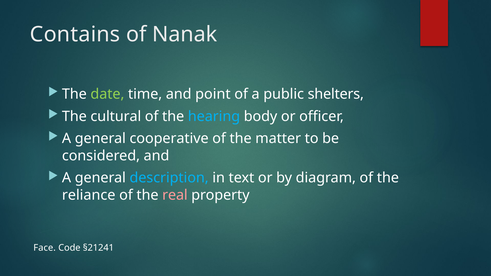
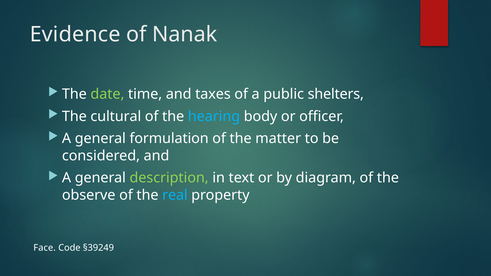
Contains: Contains -> Evidence
point: point -> taxes
cooperative: cooperative -> formulation
description colour: light blue -> light green
reliance: reliance -> observe
real colour: pink -> light blue
§21241: §21241 -> §39249
